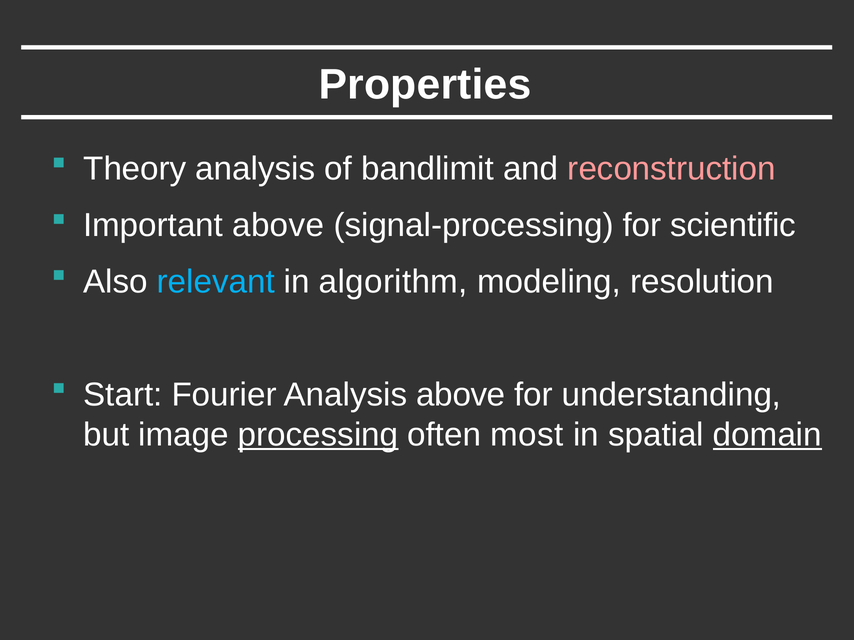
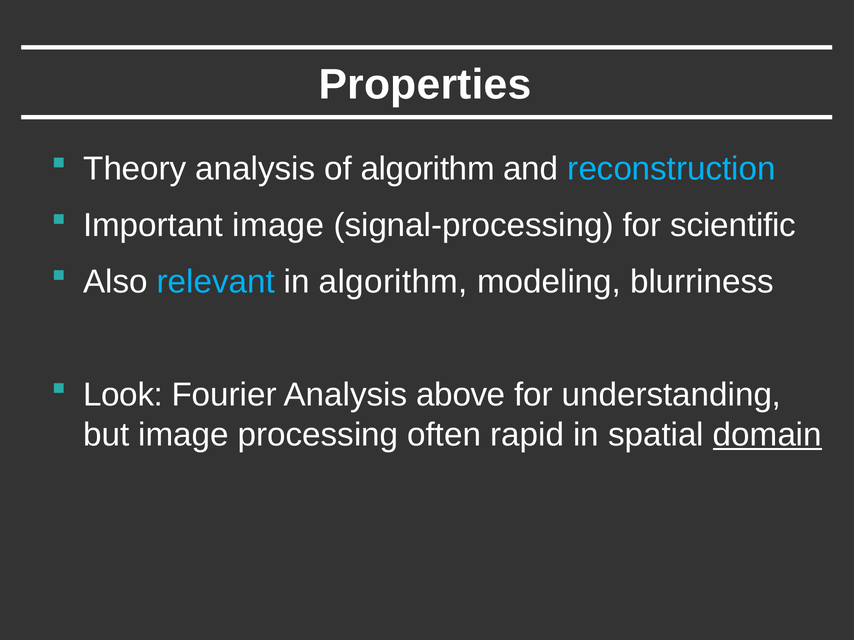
of bandlimit: bandlimit -> algorithm
reconstruction colour: pink -> light blue
Important above: above -> image
resolution: resolution -> blurriness
Start: Start -> Look
processing underline: present -> none
most: most -> rapid
